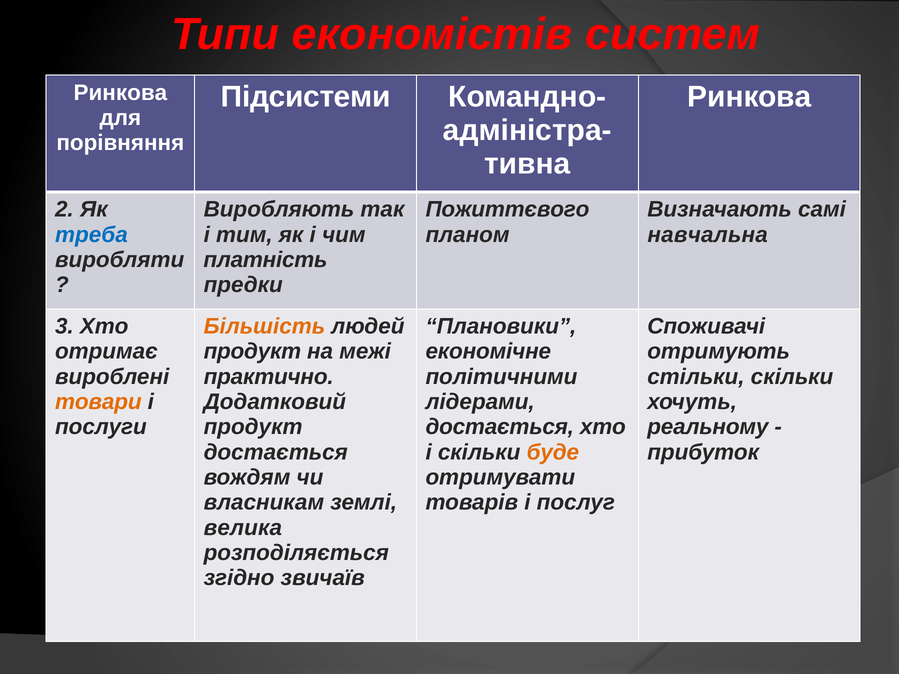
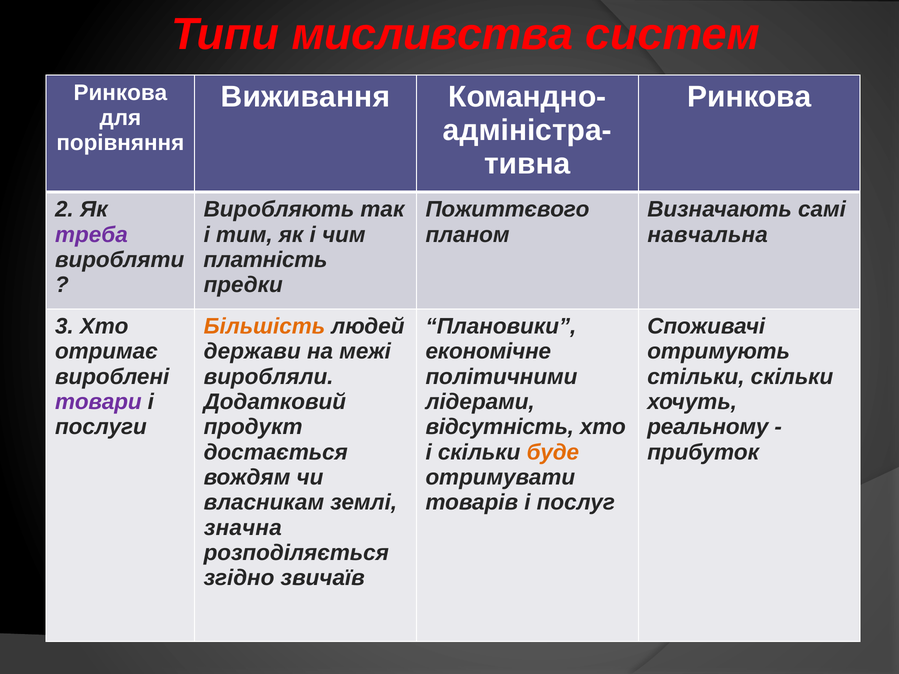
економістів: економістів -> мисливства
Підсистеми: Підсистеми -> Виживання
треба colour: blue -> purple
продукт at (252, 352): продукт -> держави
практично: практично -> виробляли
товари colour: orange -> purple
достається at (500, 427): достається -> відсутність
велика: велика -> значна
